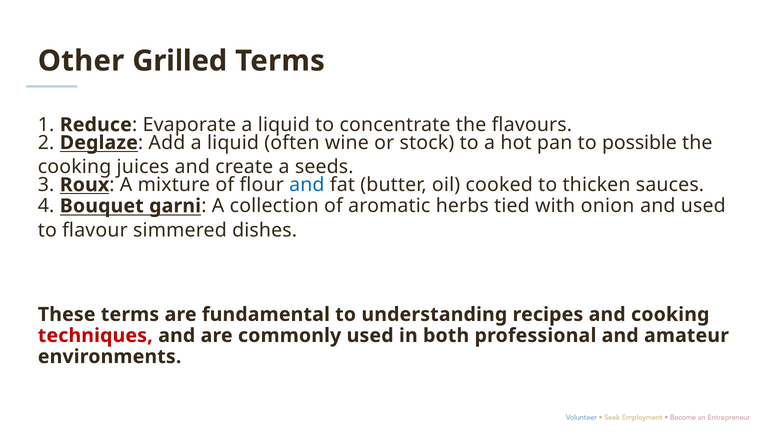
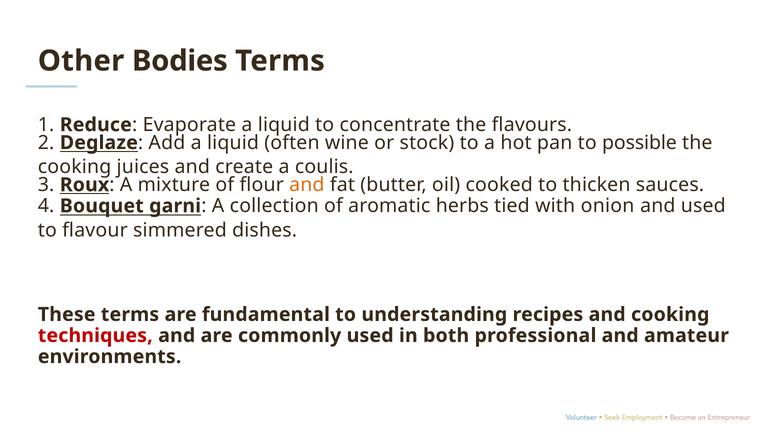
Grilled: Grilled -> Bodies
seeds: seeds -> coulis
and at (307, 185) colour: blue -> orange
